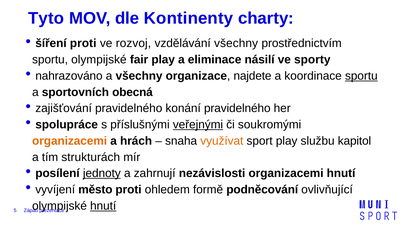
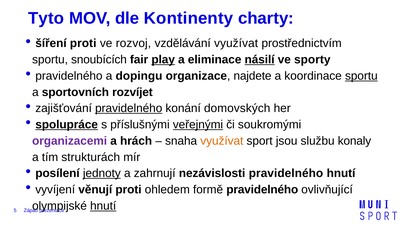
vzdělávání všechny: všechny -> využívat
sportu olympijské: olympijské -> snoubících
play at (163, 60) underline: none -> present
násilí underline: none -> present
nahrazováno at (69, 76): nahrazováno -> pravidelného
a všechny: všechny -> dopingu
obecná: obecná -> rozvíjet
pravidelného at (129, 108) underline: none -> present
konání pravidelného: pravidelného -> domovských
spolupráce underline: none -> present
organizacemi at (70, 141) colour: orange -> purple
sport play: play -> jsou
kapitol: kapitol -> konaly
nezávislosti organizacemi: organizacemi -> pravidelného
město: město -> věnují
formě podněcování: podněcování -> pravidelného
